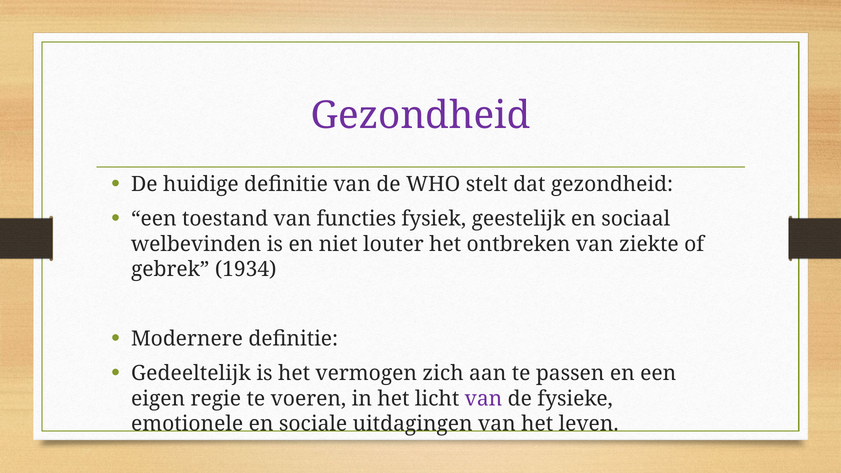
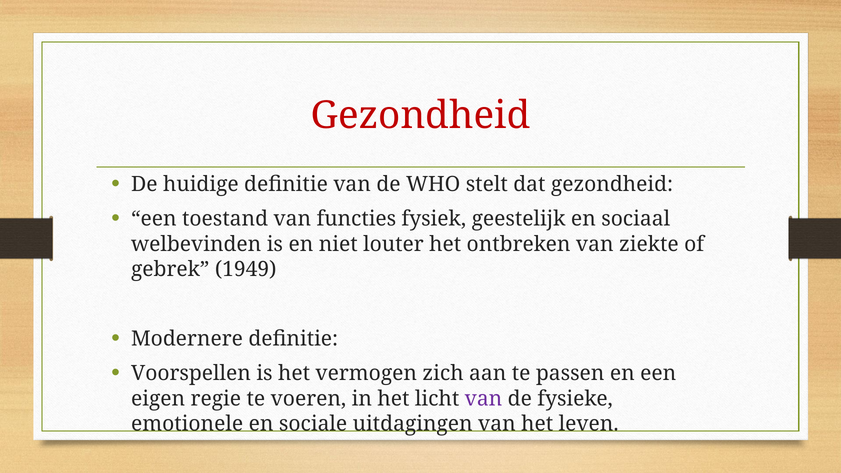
Gezondheid at (420, 115) colour: purple -> red
1934: 1934 -> 1949
Gedeeltelijk: Gedeeltelijk -> Voorspellen
